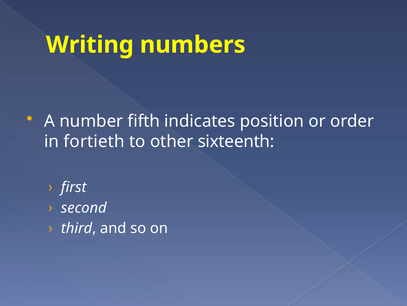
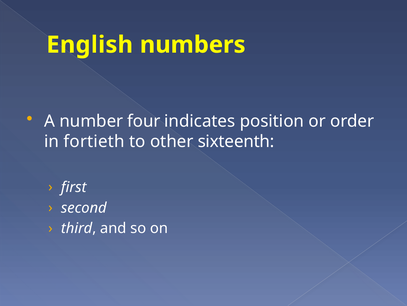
Writing: Writing -> English
fifth: fifth -> four
